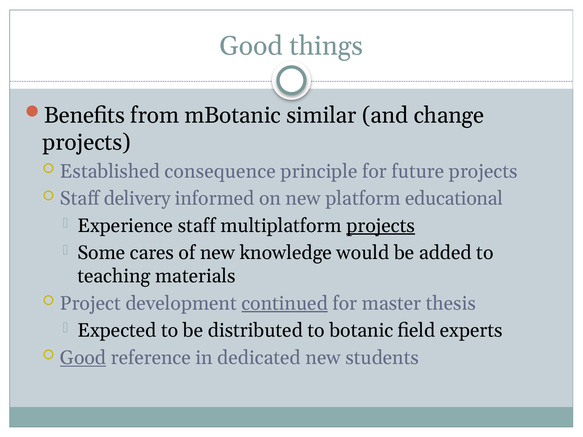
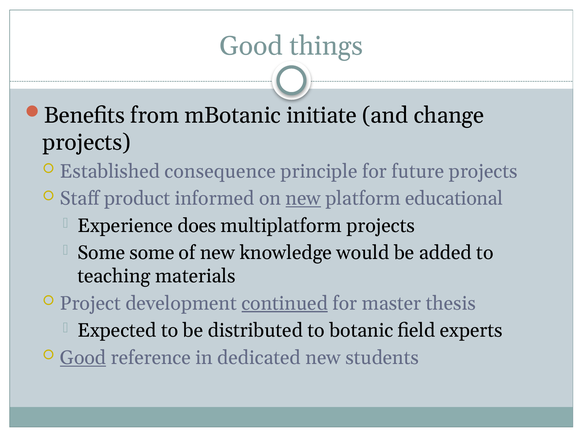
similar: similar -> initiate
delivery: delivery -> product
new at (303, 199) underline: none -> present
Experience staff: staff -> does
projects at (381, 226) underline: present -> none
Some cares: cares -> some
